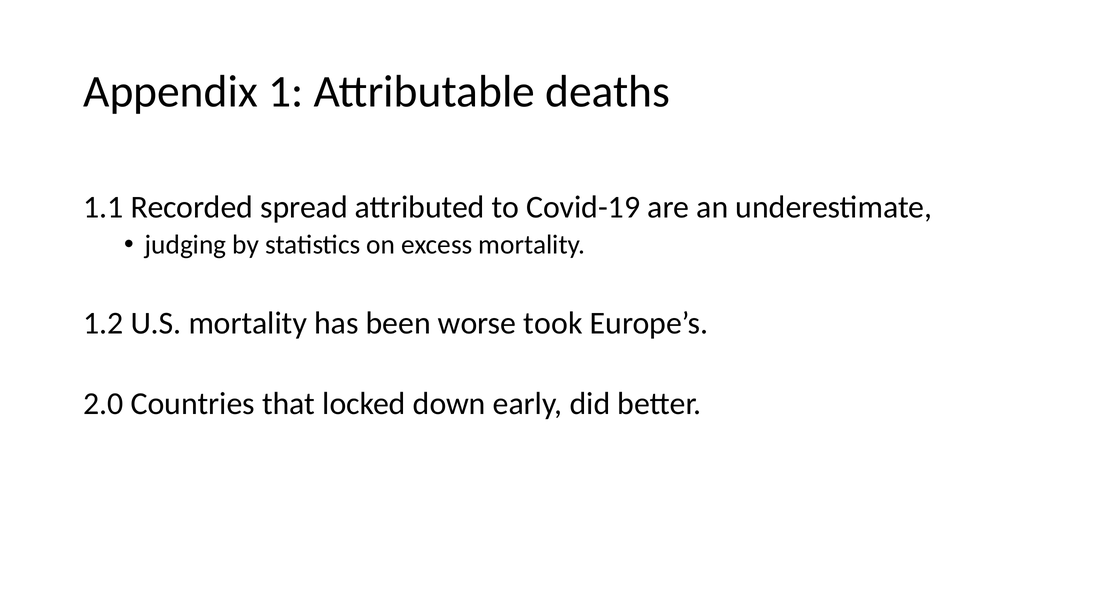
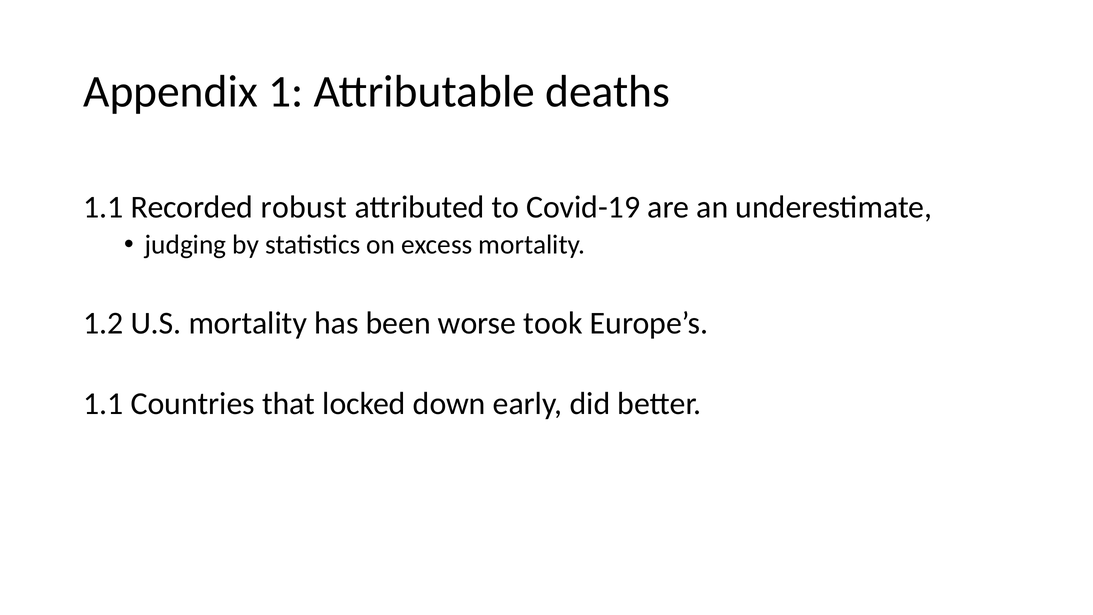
spread: spread -> robust
2.0 at (103, 403): 2.0 -> 1.1
